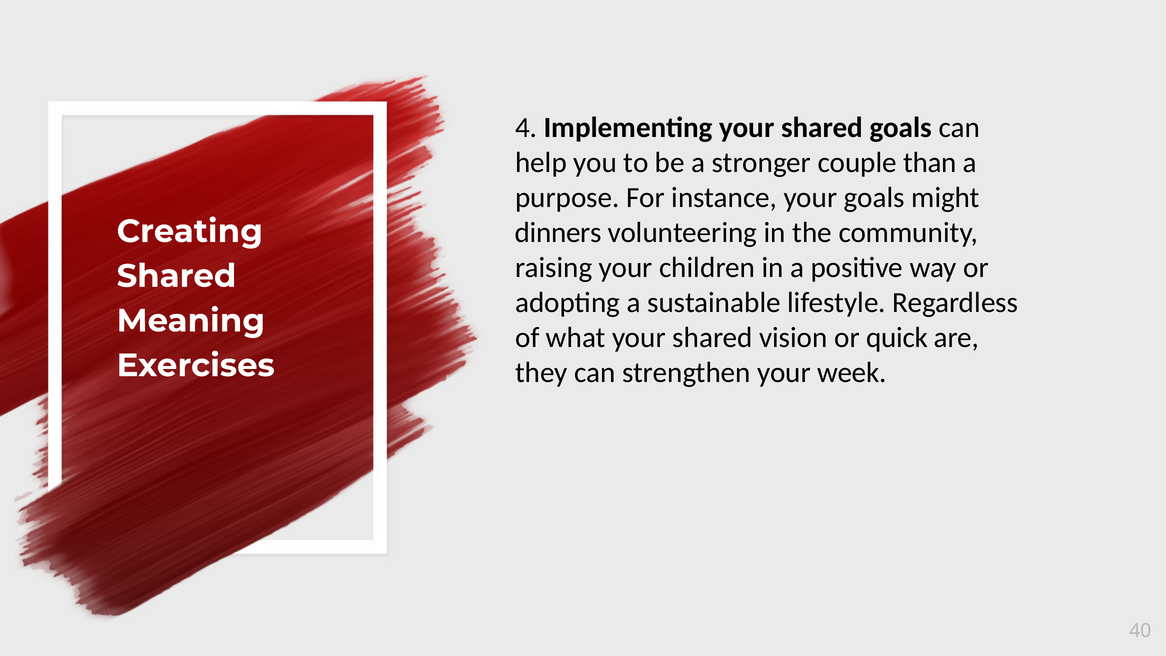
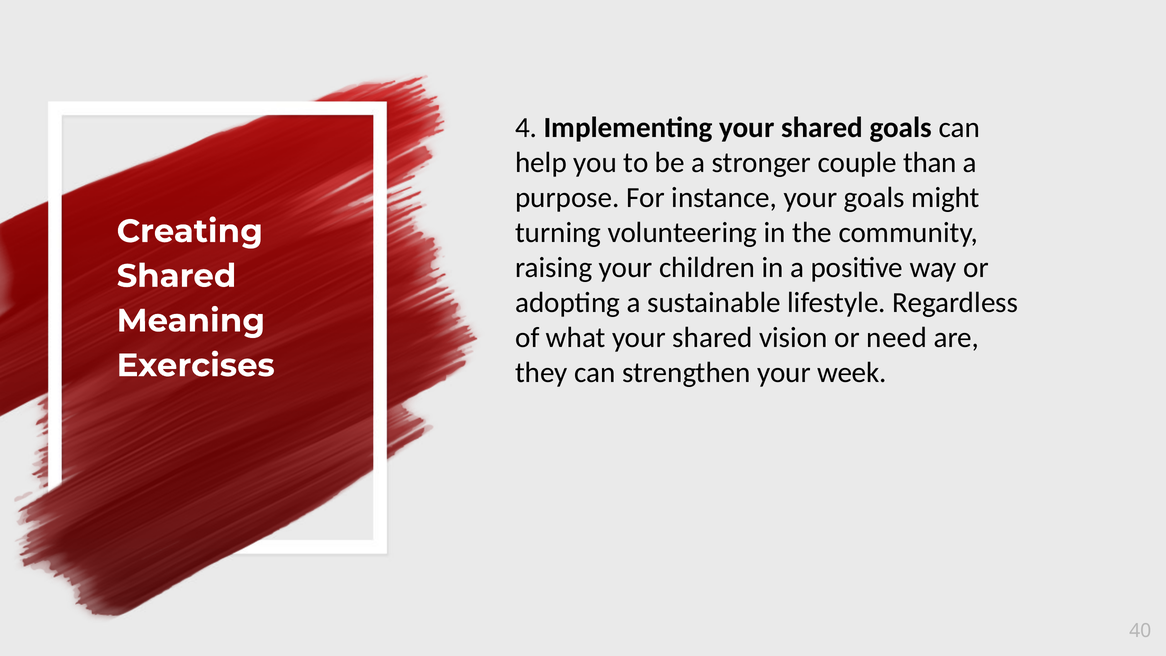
dinners: dinners -> turning
quick: quick -> need
